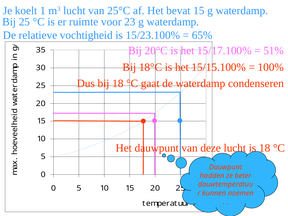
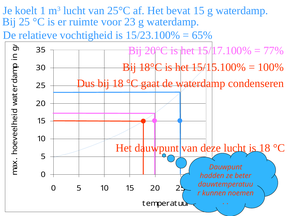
51%: 51% -> 77%
